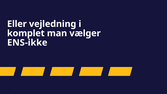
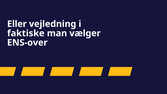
komplet: komplet -> faktiske
ENS-ikke: ENS-ikke -> ENS-over
